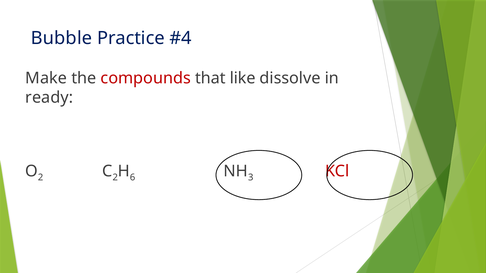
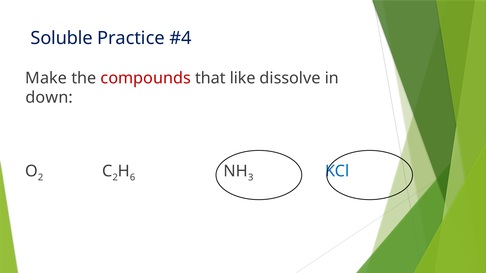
Bubble: Bubble -> Soluble
ready: ready -> down
KCl colour: red -> blue
